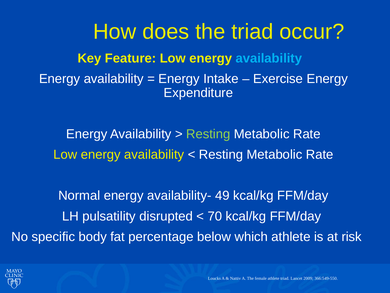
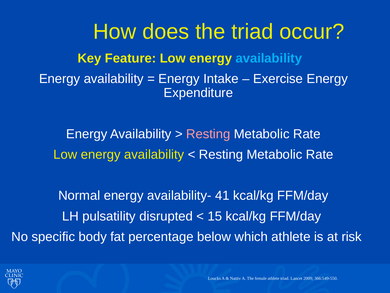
Resting at (208, 134) colour: light green -> pink
49: 49 -> 41
70: 70 -> 15
